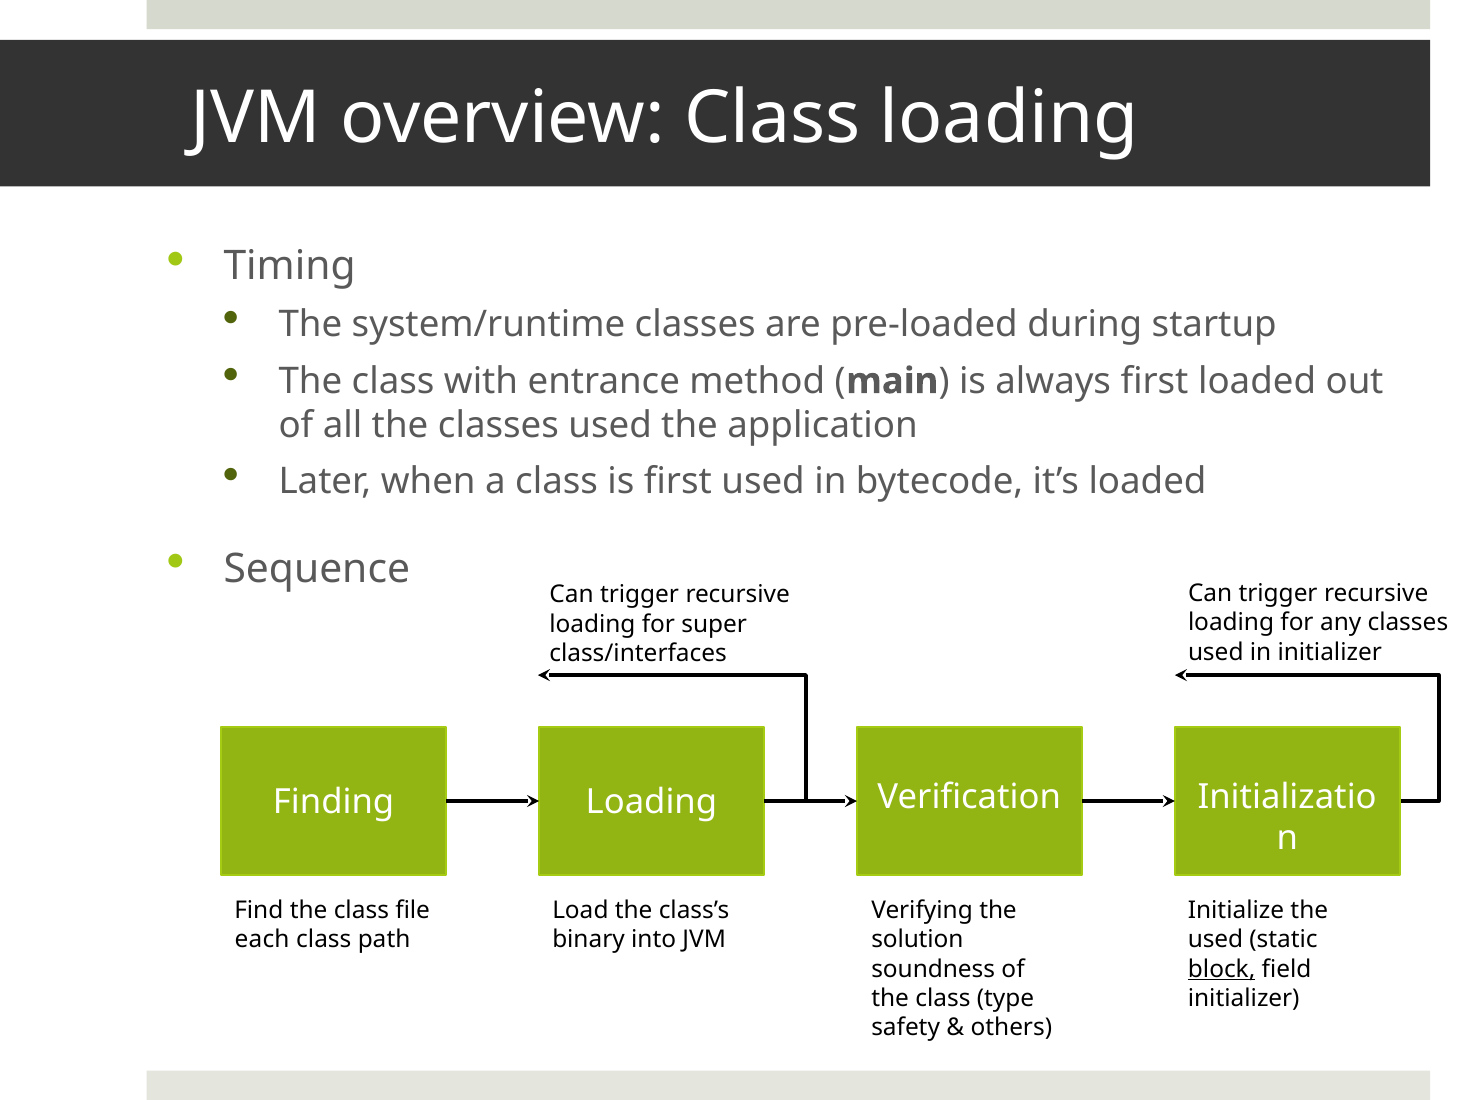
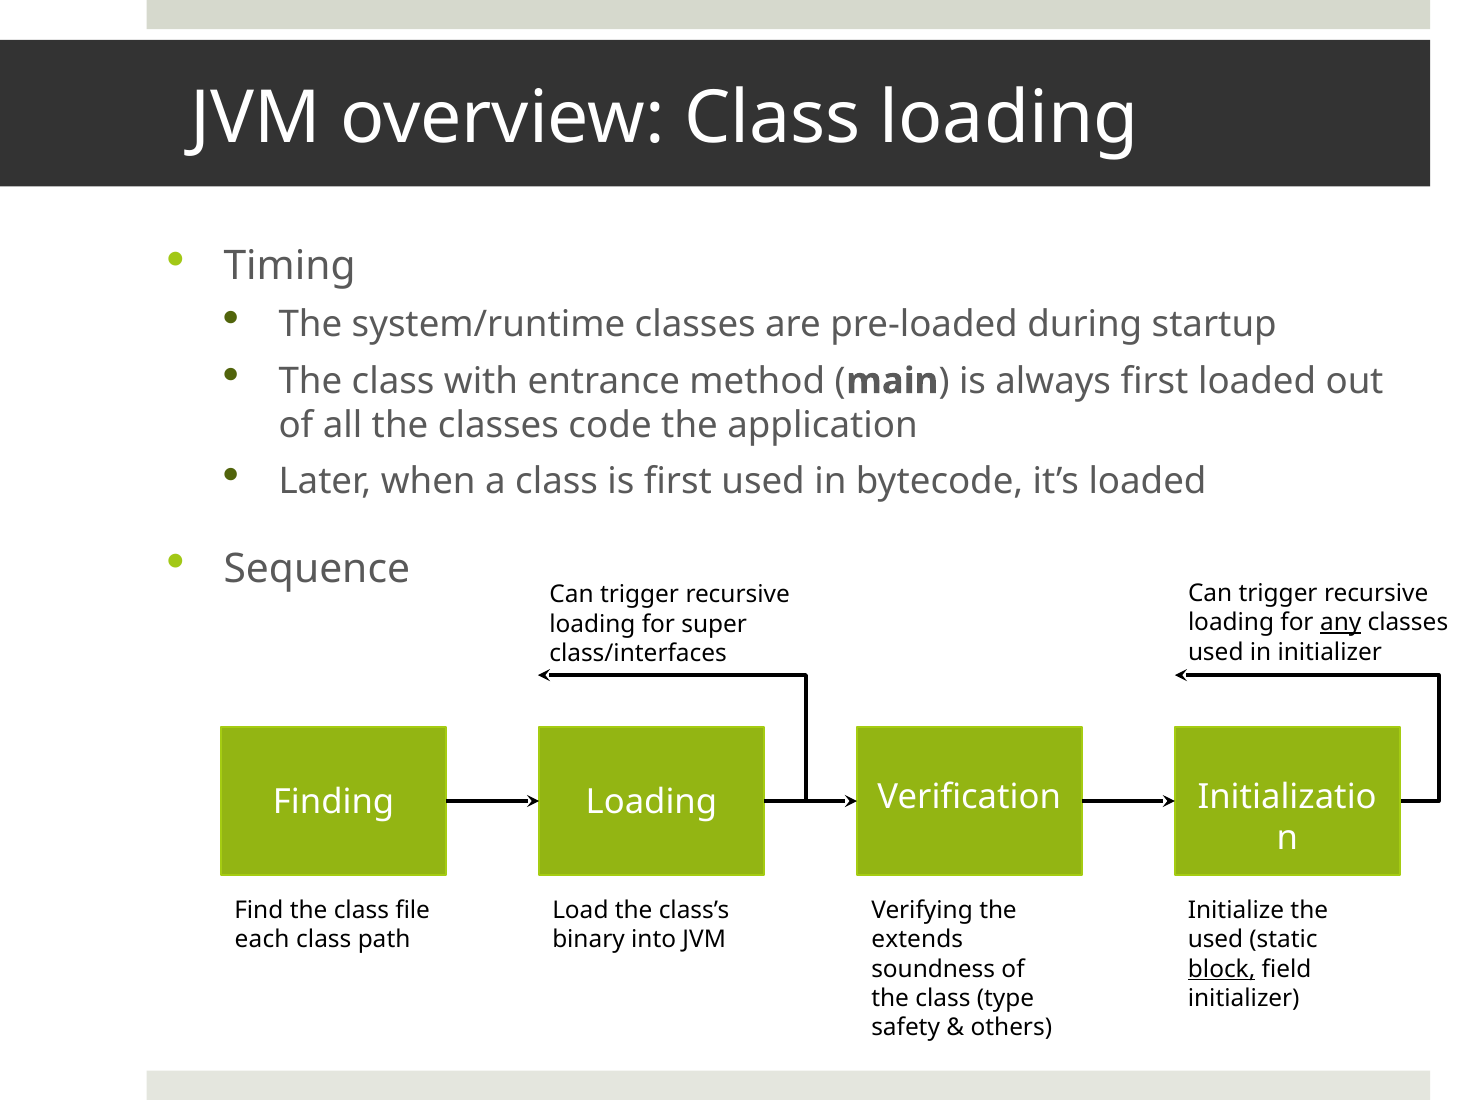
the classes used: used -> code
any underline: none -> present
solution: solution -> extends
